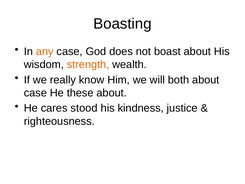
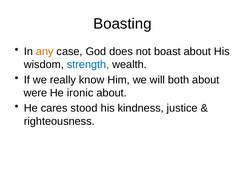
strength colour: orange -> blue
case at (35, 93): case -> were
these: these -> ironic
